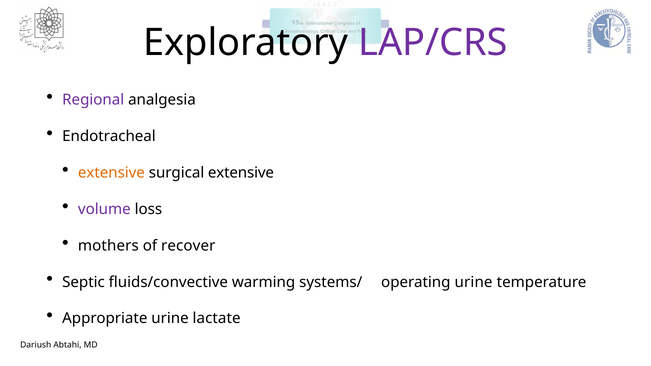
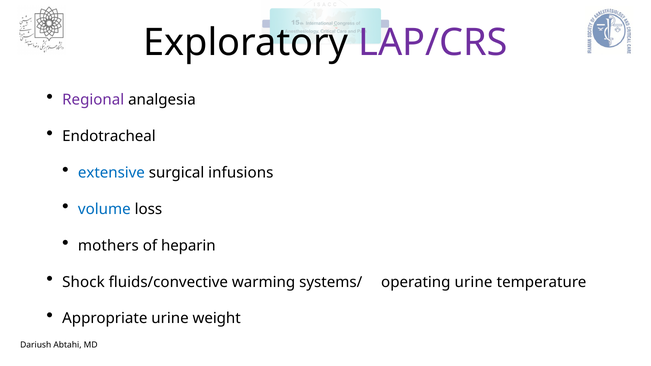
extensive at (111, 173) colour: orange -> blue
surgical extensive: extensive -> infusions
volume colour: purple -> blue
recover: recover -> heparin
Septic: Septic -> Shock
lactate: lactate -> weight
